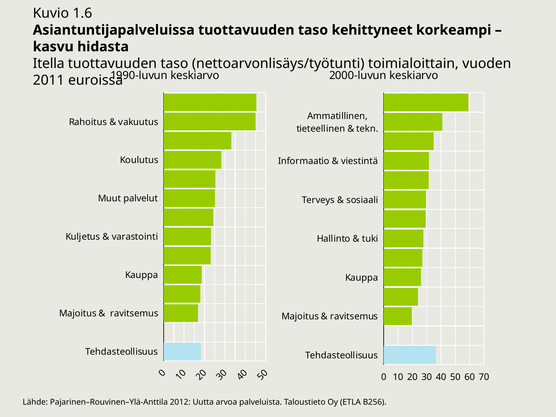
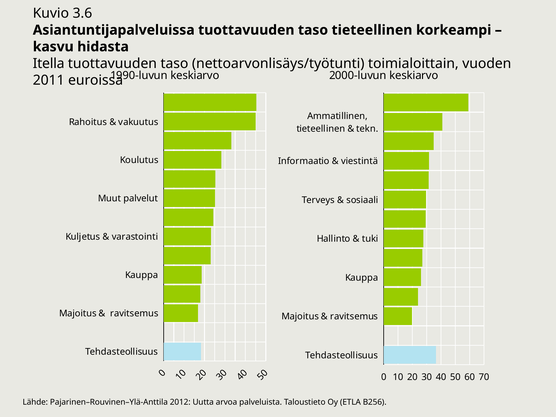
1.6: 1.6 -> 3.6
taso kehittyneet: kehittyneet -> tieteellinen
